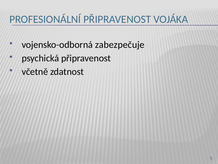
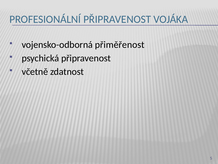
zabezpečuje: zabezpečuje -> přiměřenost
